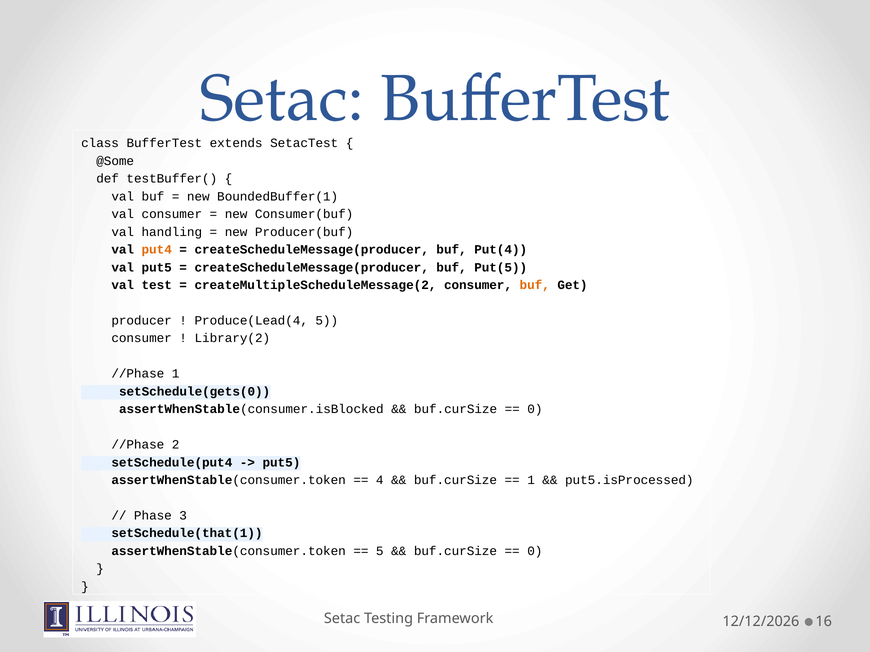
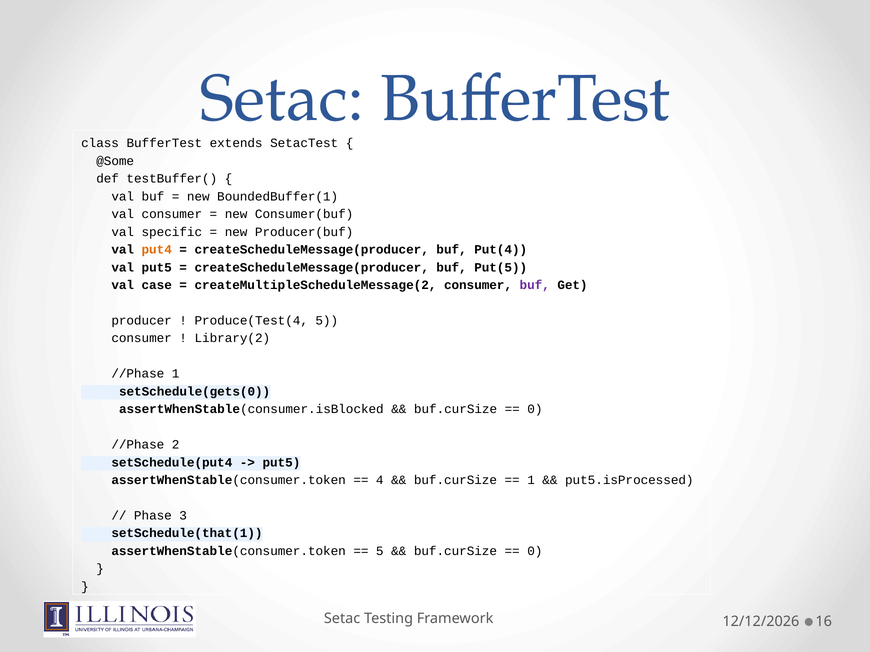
handling: handling -> specific
test: test -> case
buf at (535, 285) colour: orange -> purple
Produce(Lead(4: Produce(Lead(4 -> Produce(Test(4
